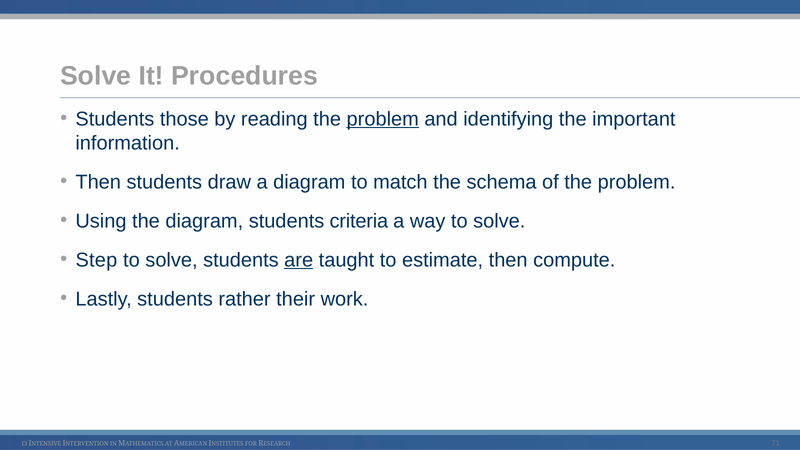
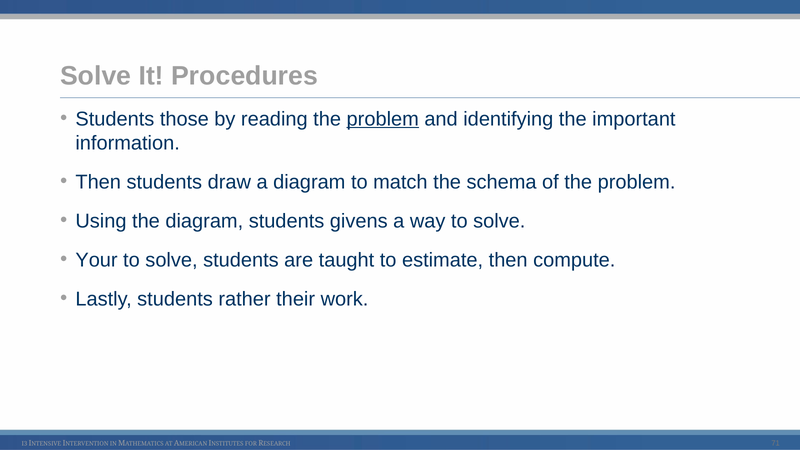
criteria: criteria -> givens
Step: Step -> Your
are underline: present -> none
